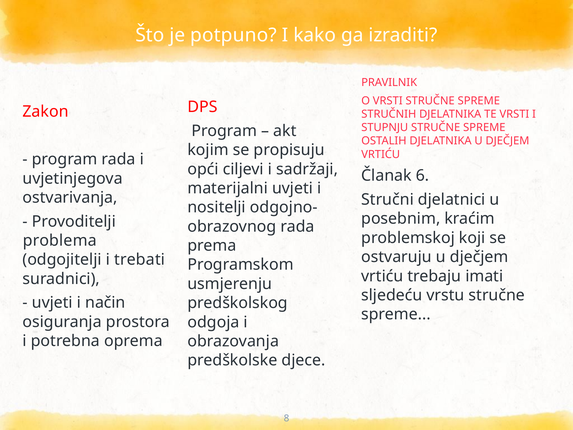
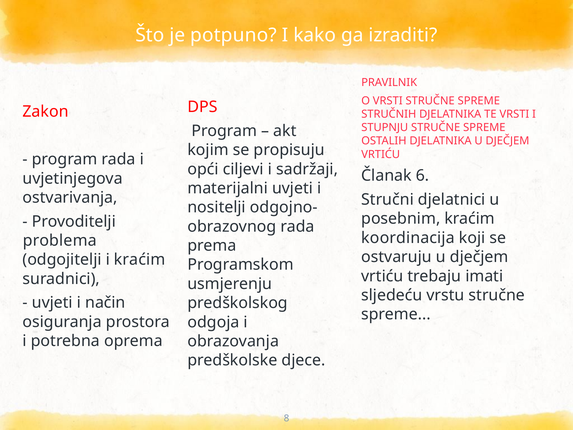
problemskoj: problemskoj -> koordinacija
i trebati: trebati -> kraćim
